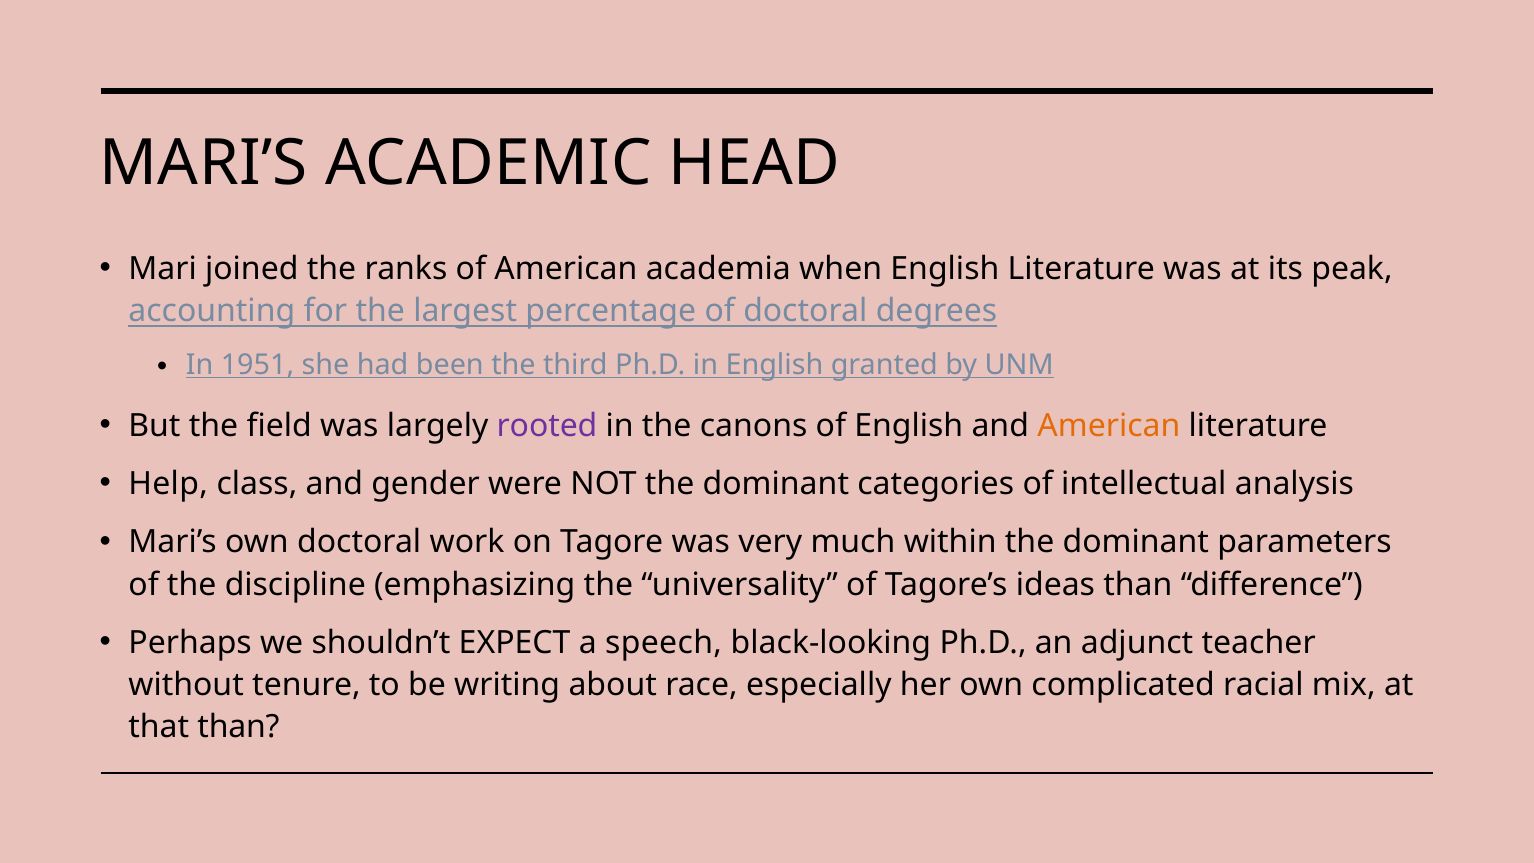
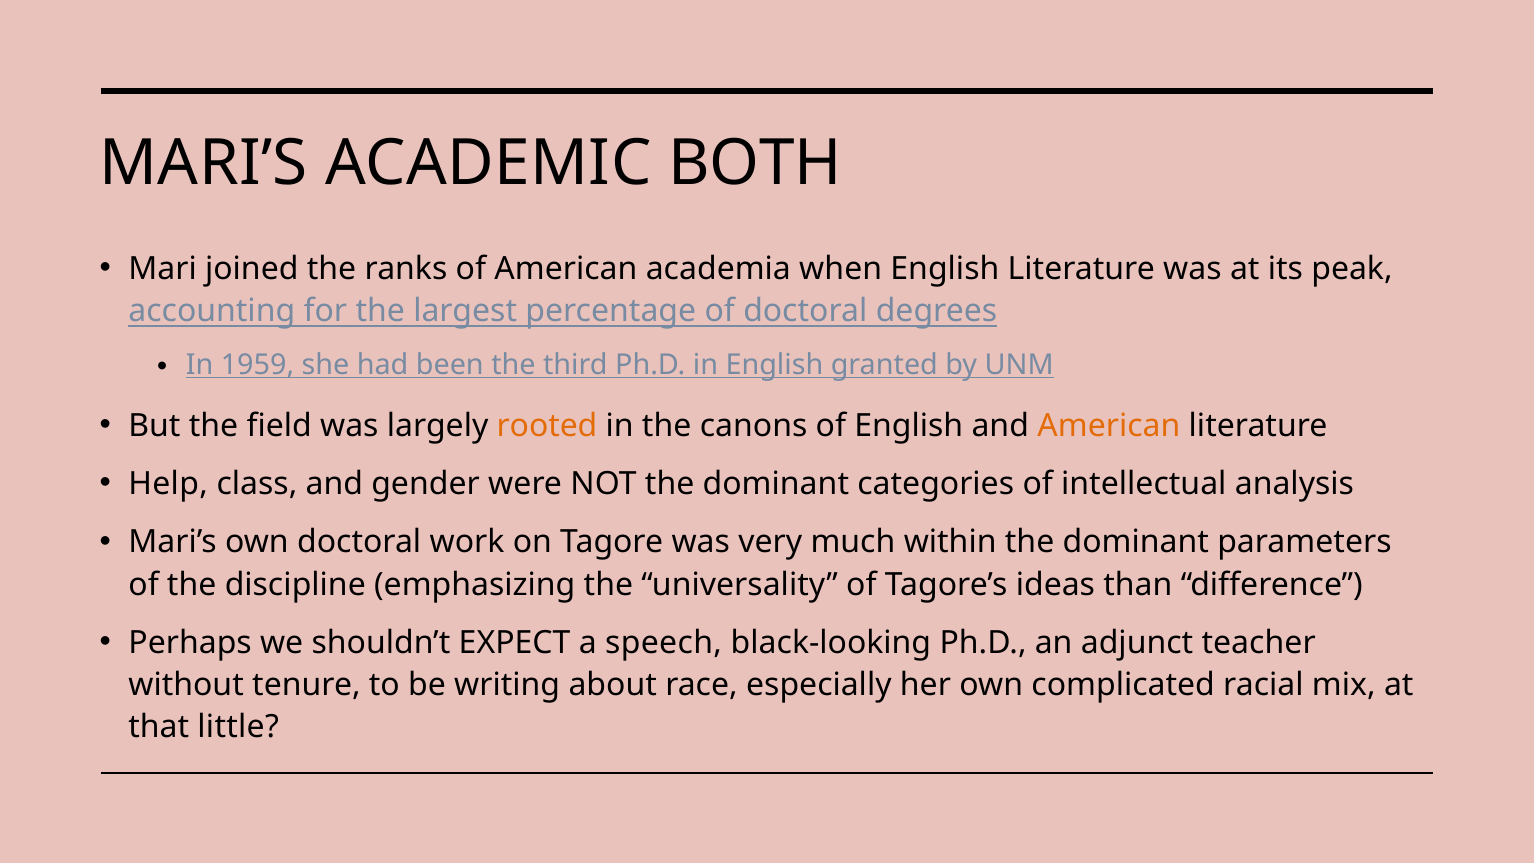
HEAD: HEAD -> BOTH
1951: 1951 -> 1959
rooted colour: purple -> orange
that than: than -> little
